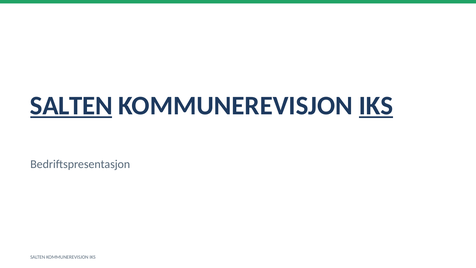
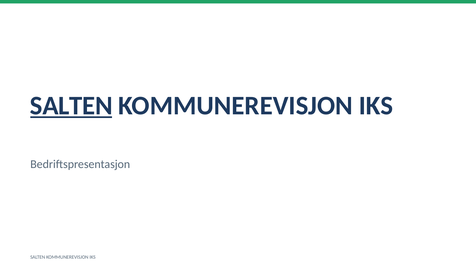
IKS at (376, 106) underline: present -> none
